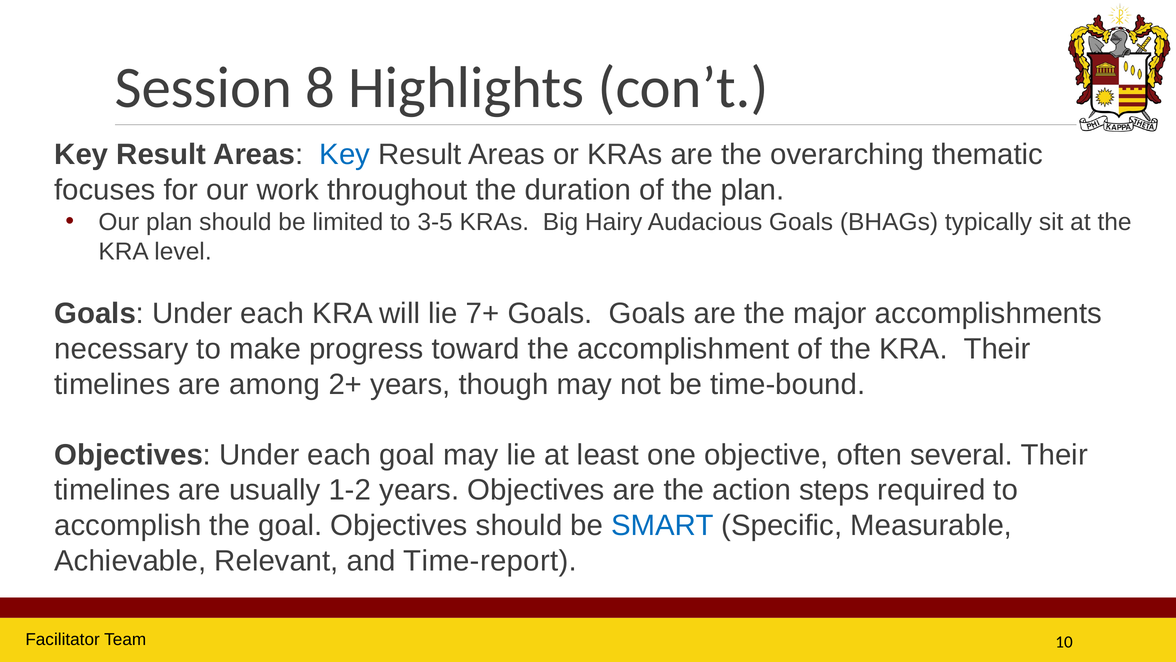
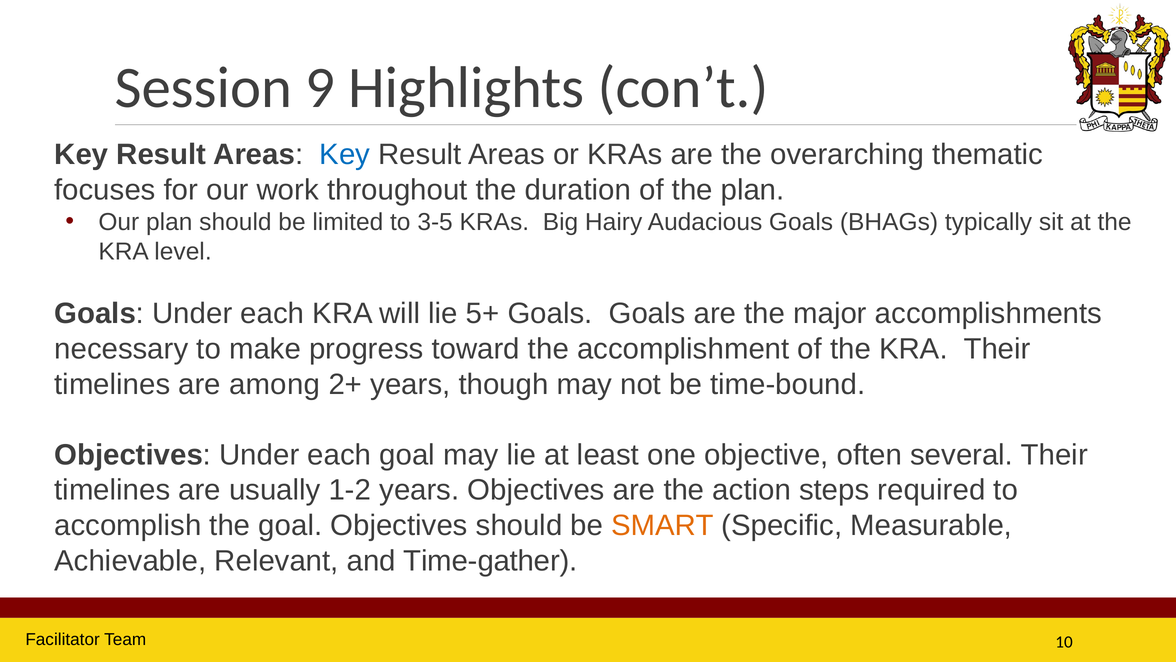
8: 8 -> 9
7+: 7+ -> 5+
SMART colour: blue -> orange
Time-report: Time-report -> Time-gather
